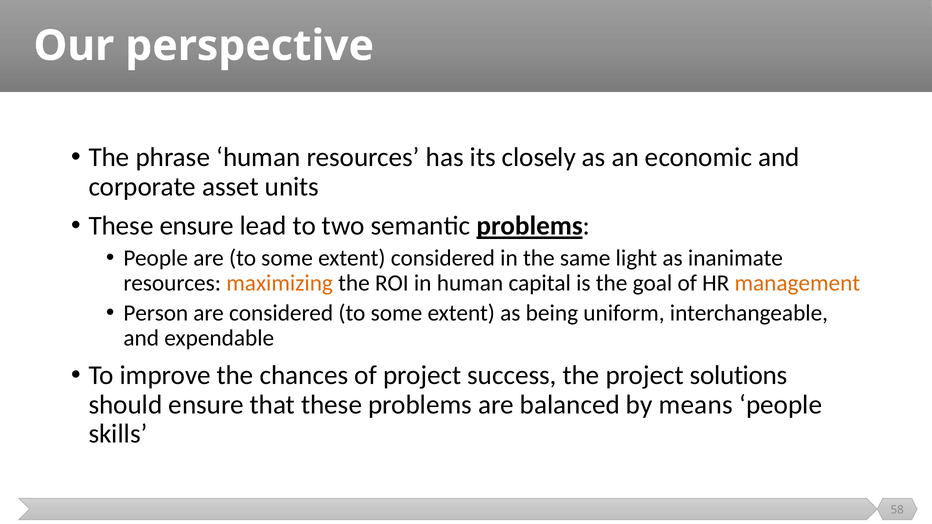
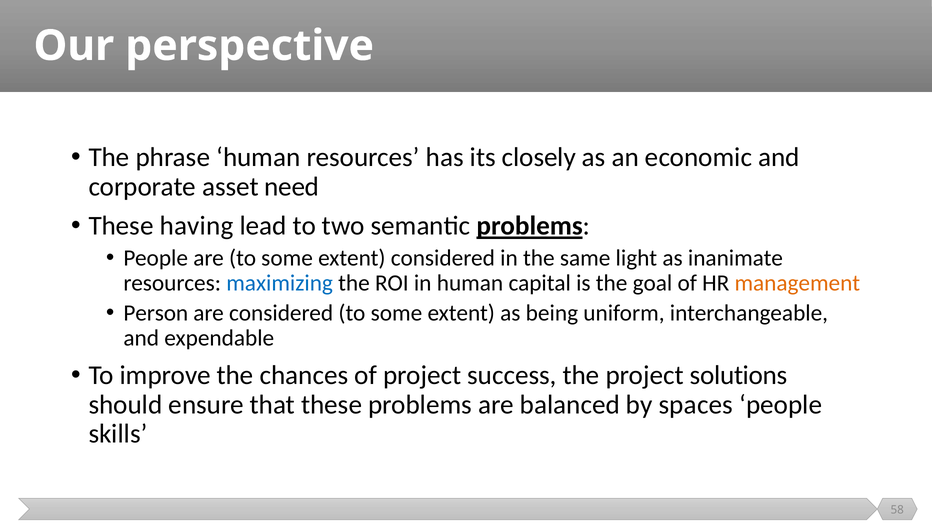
units: units -> need
These ensure: ensure -> having
maximizing colour: orange -> blue
means: means -> spaces
